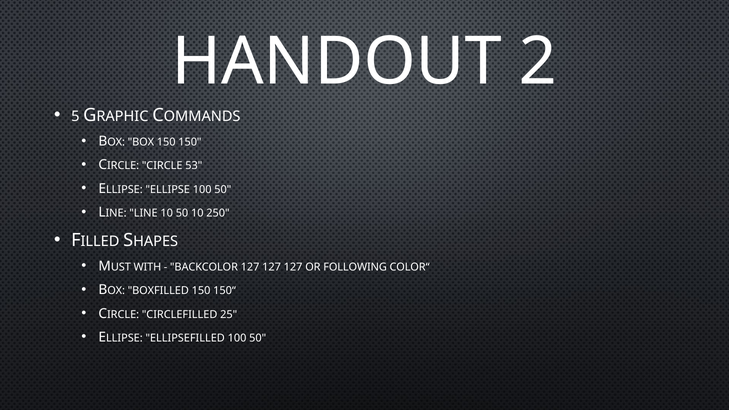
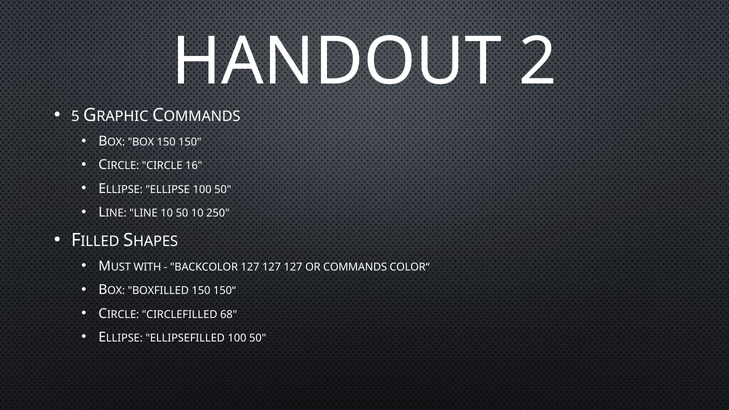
53: 53 -> 16
FOLLOWING: FOLLOWING -> COMMANDS
25: 25 -> 68
